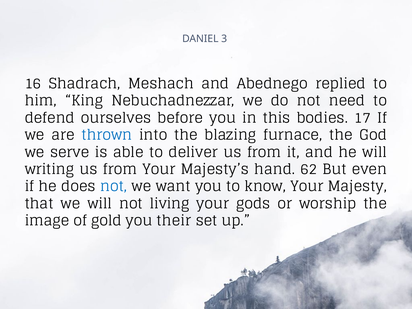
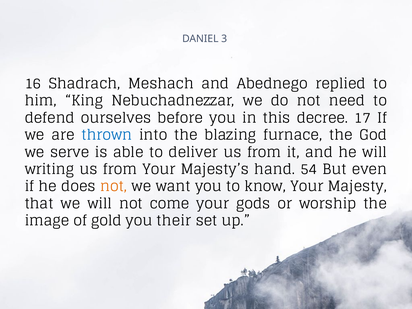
bodies: bodies -> decree
62: 62 -> 54
not at (114, 187) colour: blue -> orange
living: living -> come
